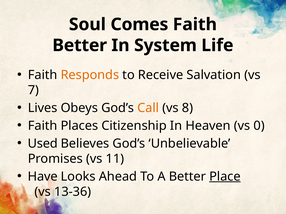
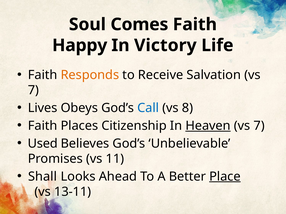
Better at (80, 45): Better -> Happy
System: System -> Victory
Call colour: orange -> blue
Heaven underline: none -> present
0 at (259, 126): 0 -> 7
Have: Have -> Shall
13-36: 13-36 -> 13-11
